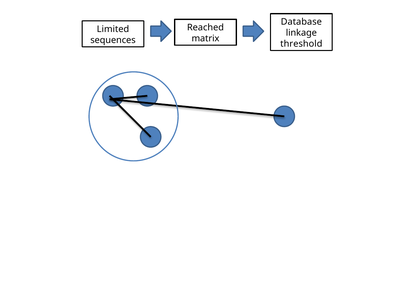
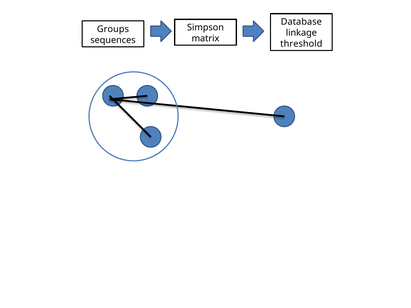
Reached: Reached -> Simpson
Limited: Limited -> Groups
